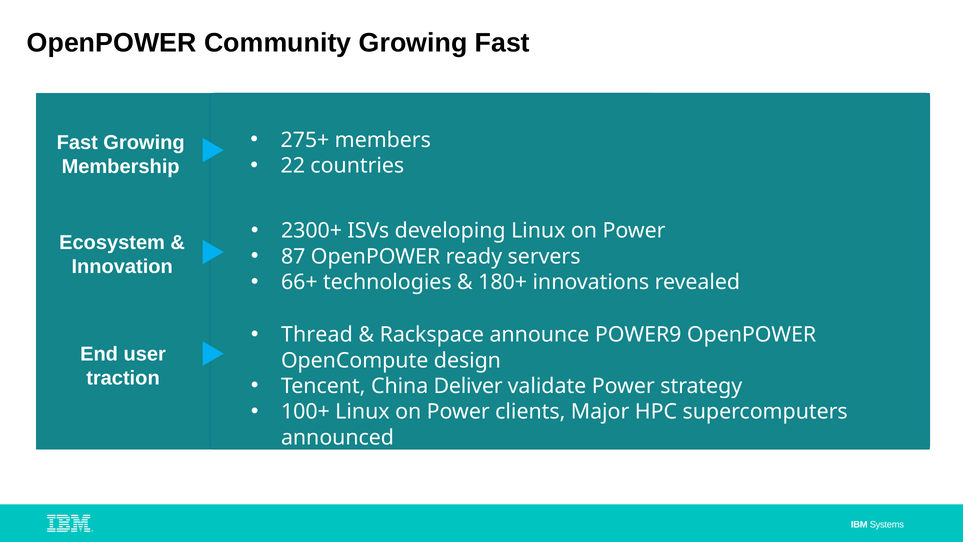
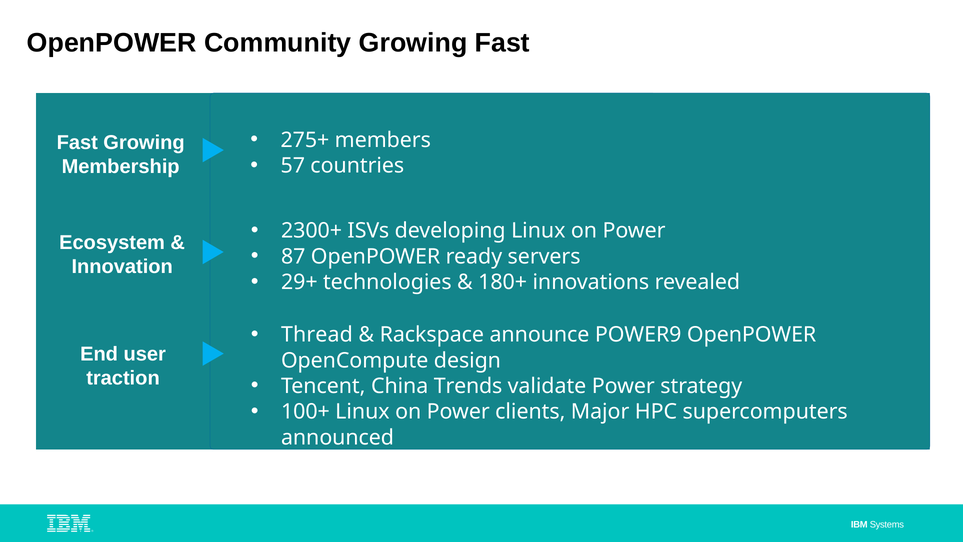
22: 22 -> 57
66+: 66+ -> 29+
Deliver: Deliver -> Trends
